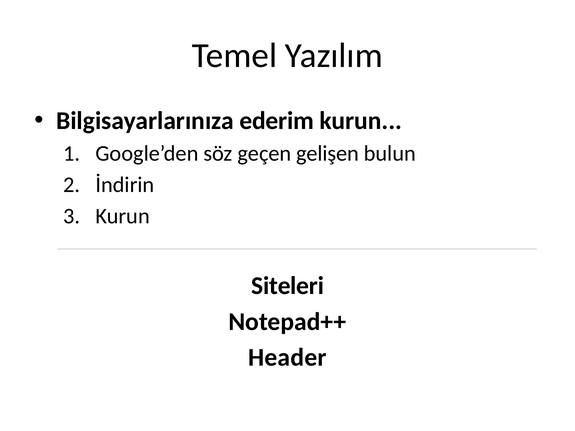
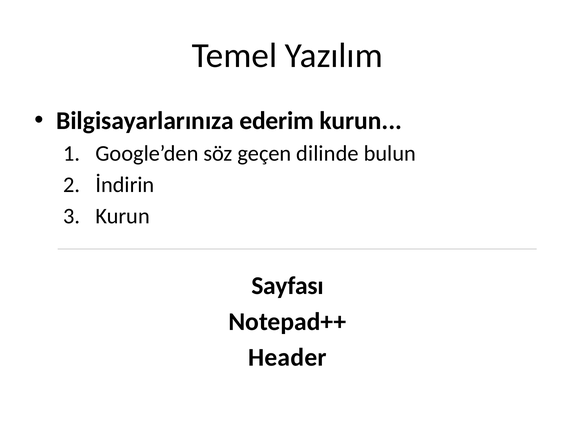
gelişen: gelişen -> dilinde
Siteleri: Siteleri -> Sayfası
